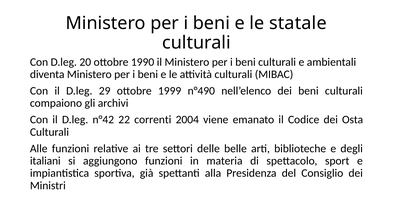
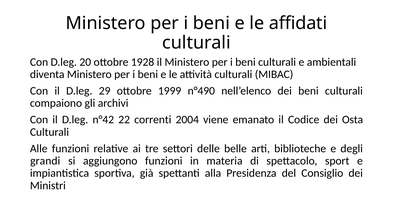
statale: statale -> affidati
1990: 1990 -> 1928
italiani: italiani -> grandi
